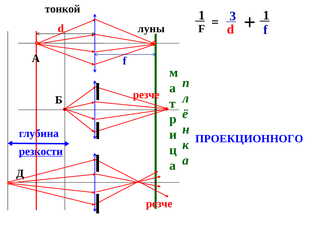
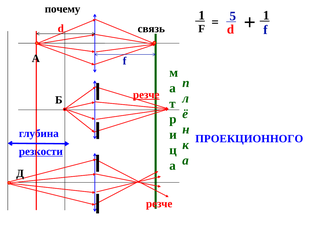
тонкой: тонкой -> почему
3: 3 -> 5
луны: луны -> связь
резче at (146, 95) underline: none -> present
